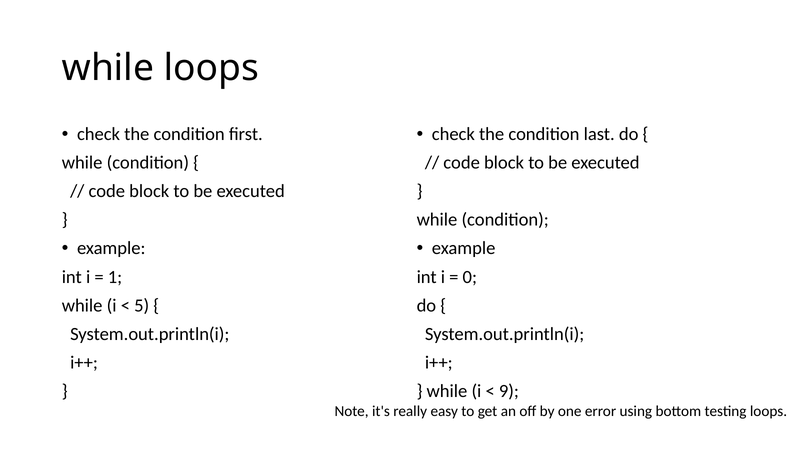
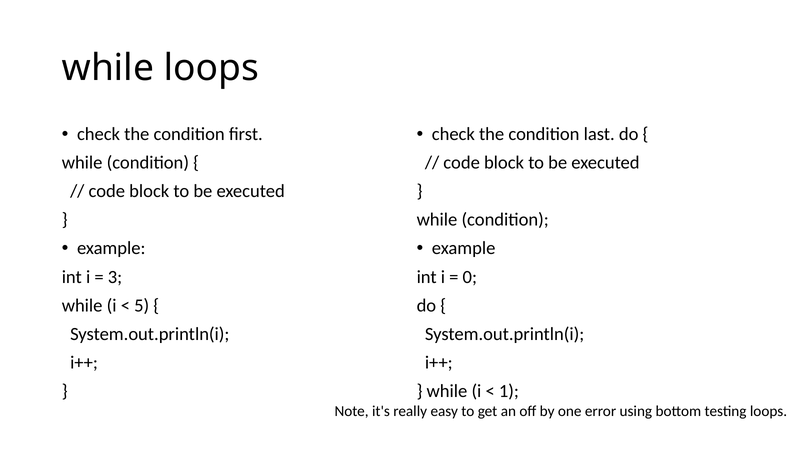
1: 1 -> 3
9: 9 -> 1
